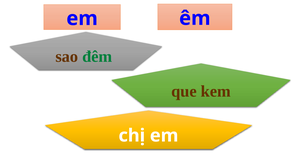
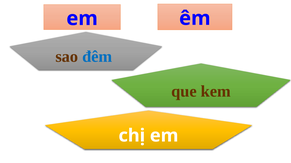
đêm colour: green -> blue
